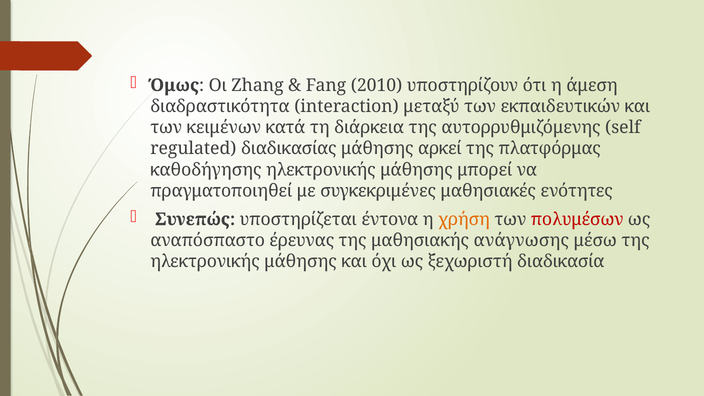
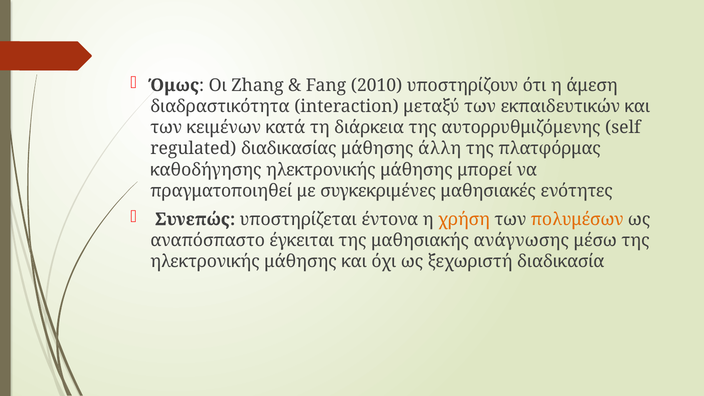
αρκεί: αρκεί -> άλλη
πολυμέσων colour: red -> orange
έρευνας: έρευνας -> έγκειται
